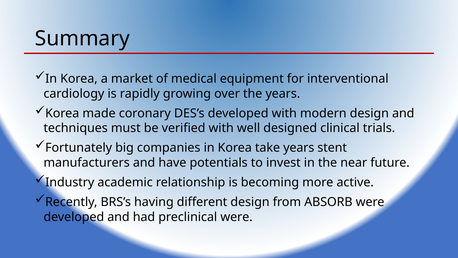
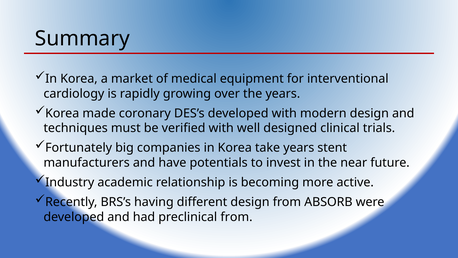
preclinical were: were -> from
